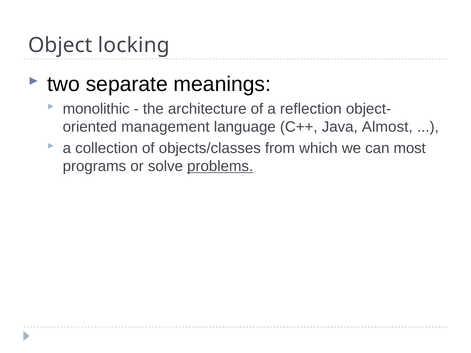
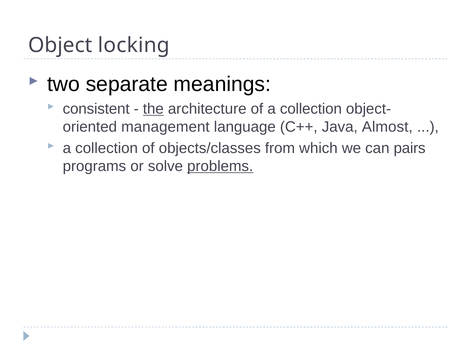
monolithic: monolithic -> consistent
the underline: none -> present
of a reflection: reflection -> collection
most: most -> pairs
